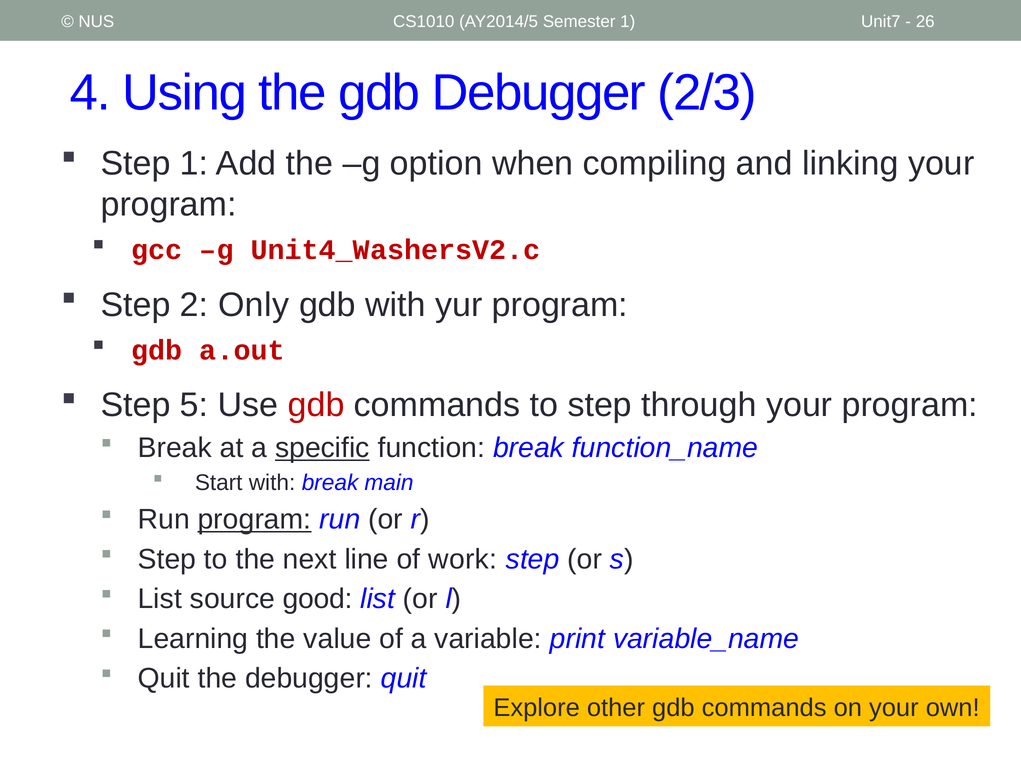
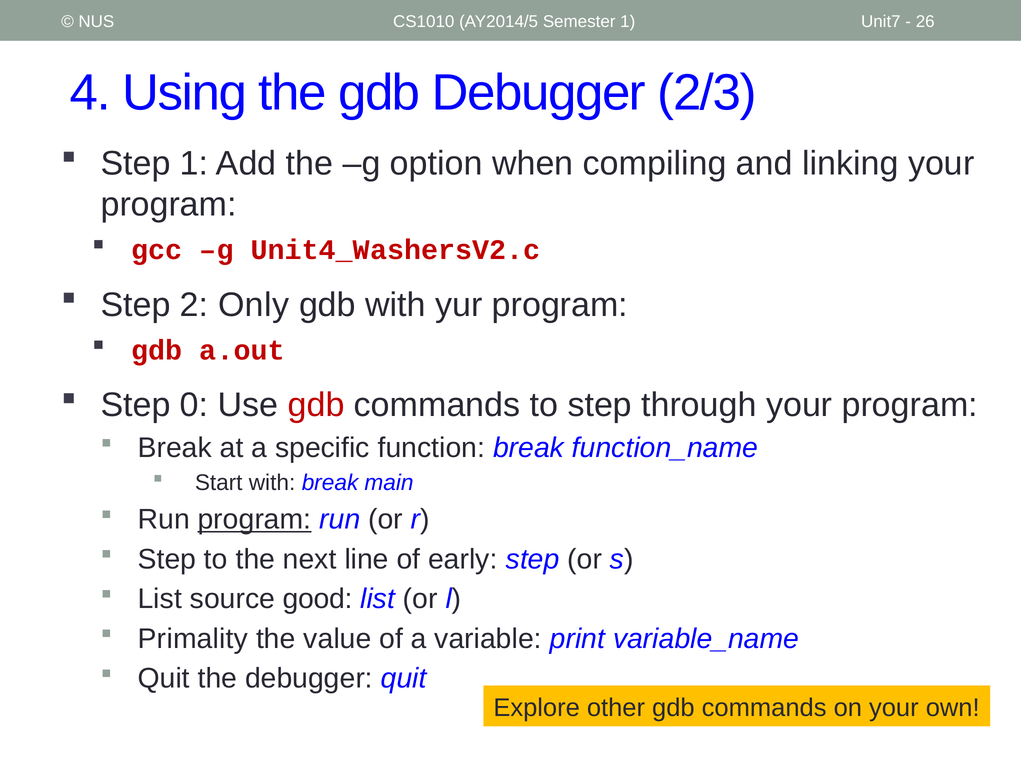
5: 5 -> 0
specific underline: present -> none
work: work -> early
Learning: Learning -> Primality
